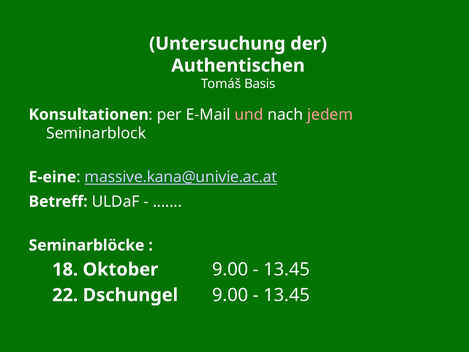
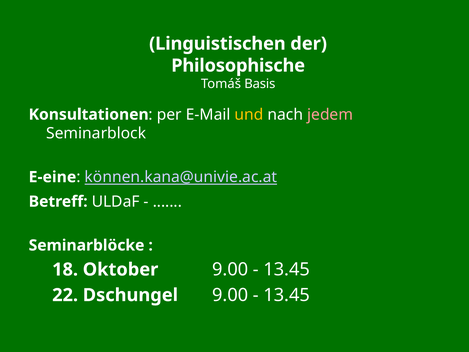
Untersuchung: Untersuchung -> Linguistischen
Authentischen: Authentischen -> Philosophische
und colour: pink -> yellow
massive.kana@univie.ac.at: massive.kana@univie.ac.at -> können.kana@univie.ac.at
